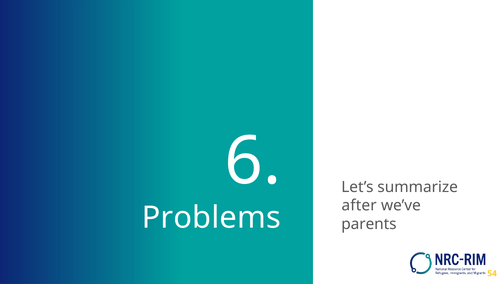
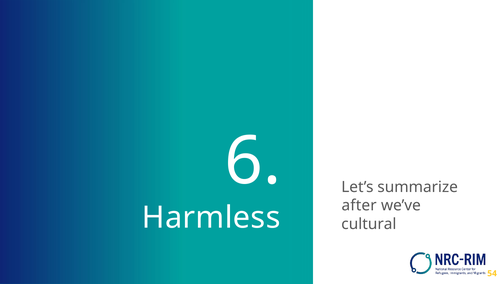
Problems: Problems -> Harmless
parents: parents -> cultural
